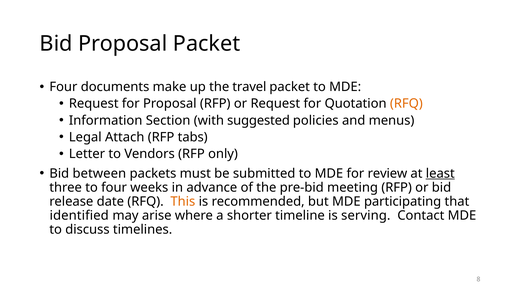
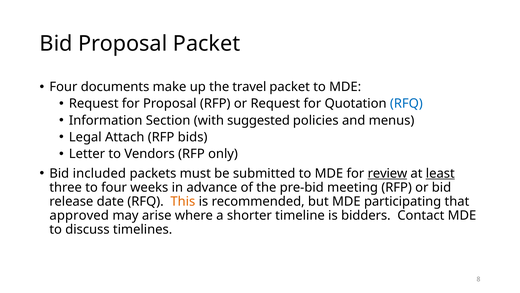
RFQ at (406, 103) colour: orange -> blue
tabs: tabs -> bids
between: between -> included
review underline: none -> present
identified: identified -> approved
serving: serving -> bidders
